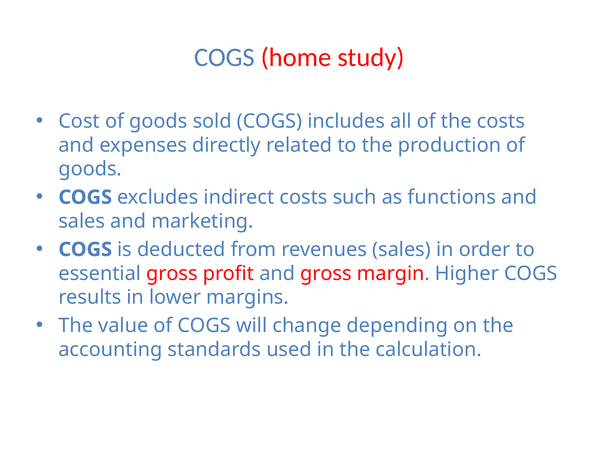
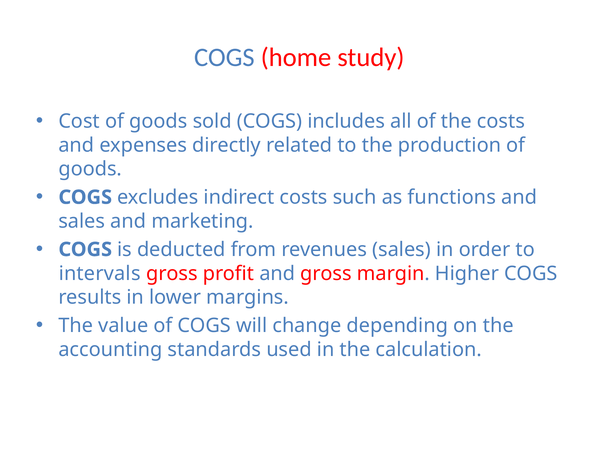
essential: essential -> intervals
